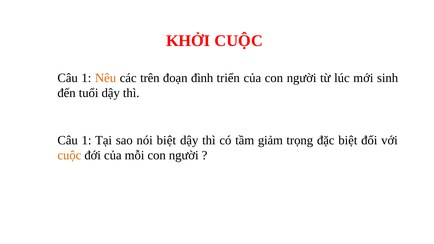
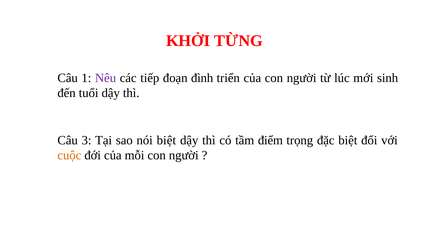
KHỞI CUỘC: CUỘC -> TỪNG
Nêu colour: orange -> purple
trên: trên -> tiếp
1 at (87, 140): 1 -> 3
giảm: giảm -> điểm
